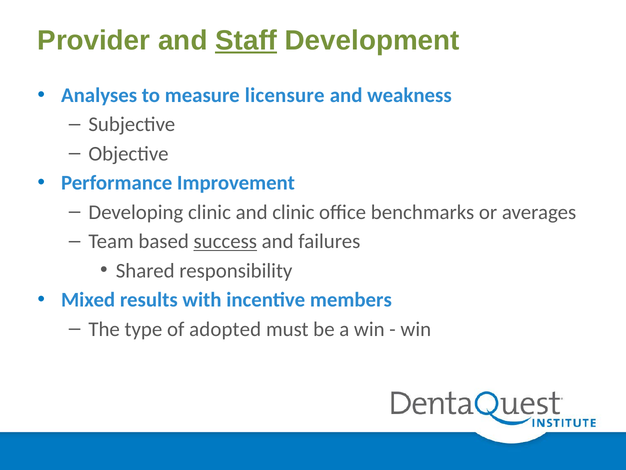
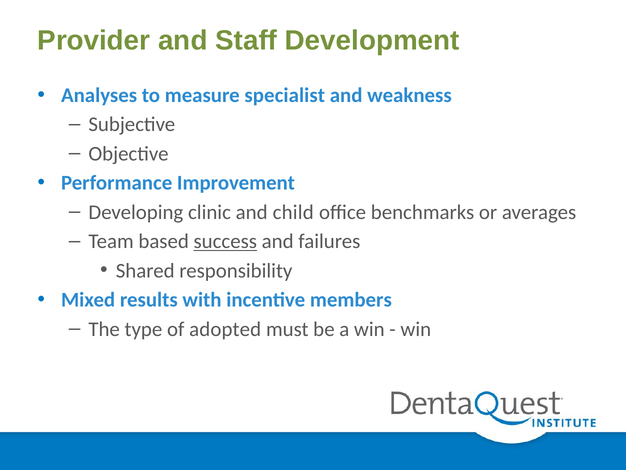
Staff underline: present -> none
licensure: licensure -> specialist
and clinic: clinic -> child
